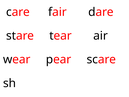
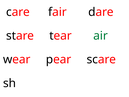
air colour: black -> green
